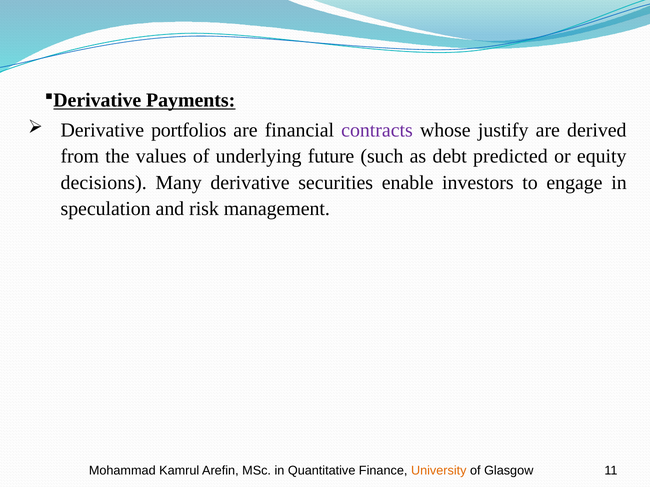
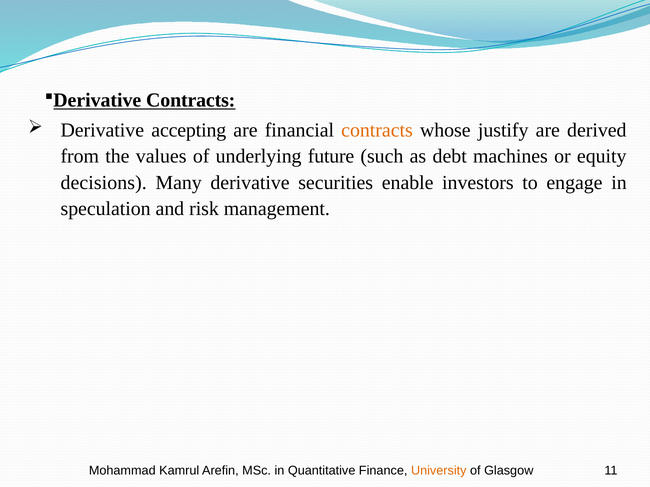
Payments at (191, 100): Payments -> Contracts
portfolios: portfolios -> accepting
contracts at (377, 130) colour: purple -> orange
predicted: predicted -> machines
